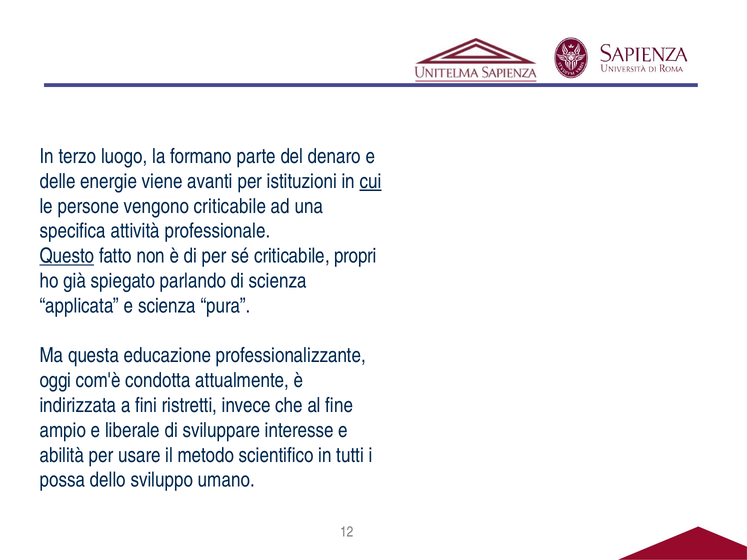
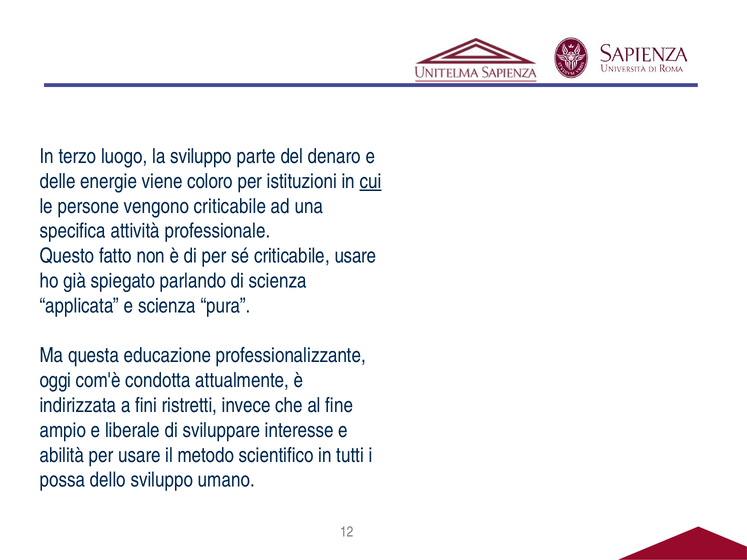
la formano: formano -> sviluppo
avanti: avanti -> coloro
Questo underline: present -> none
criticabile propri: propri -> usare
